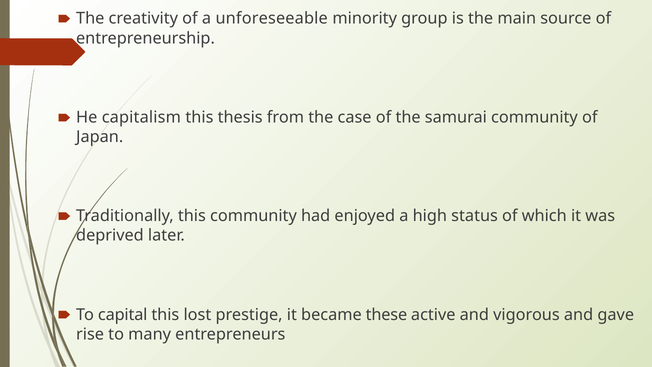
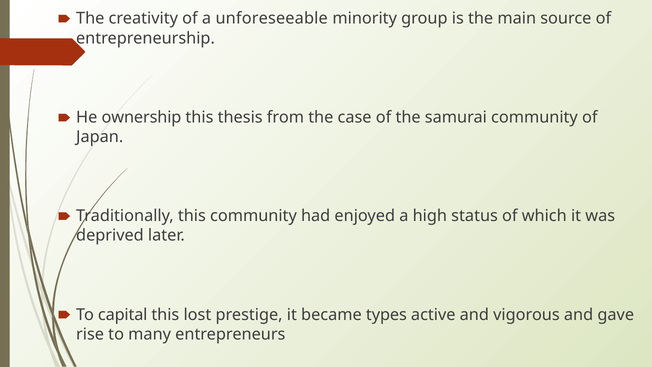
capitalism: capitalism -> ownership
these: these -> types
